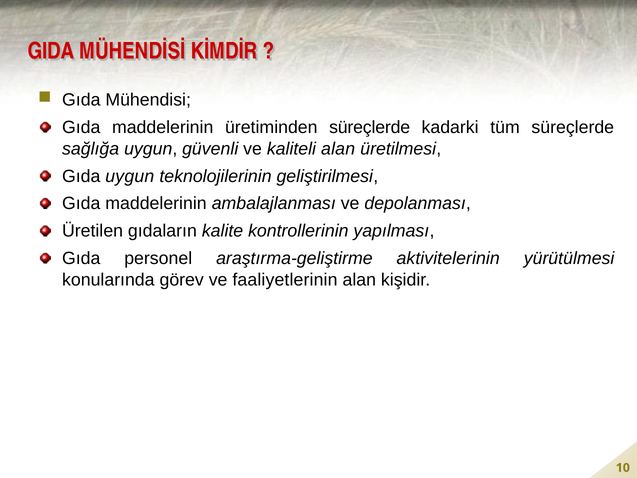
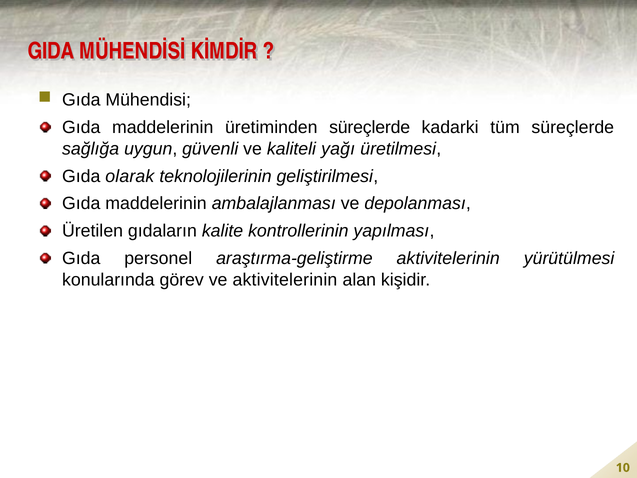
kaliteli alan: alan -> yağı
Gıda uygun: uygun -> olarak
ve faaliyetlerinin: faaliyetlerinin -> aktivitelerinin
